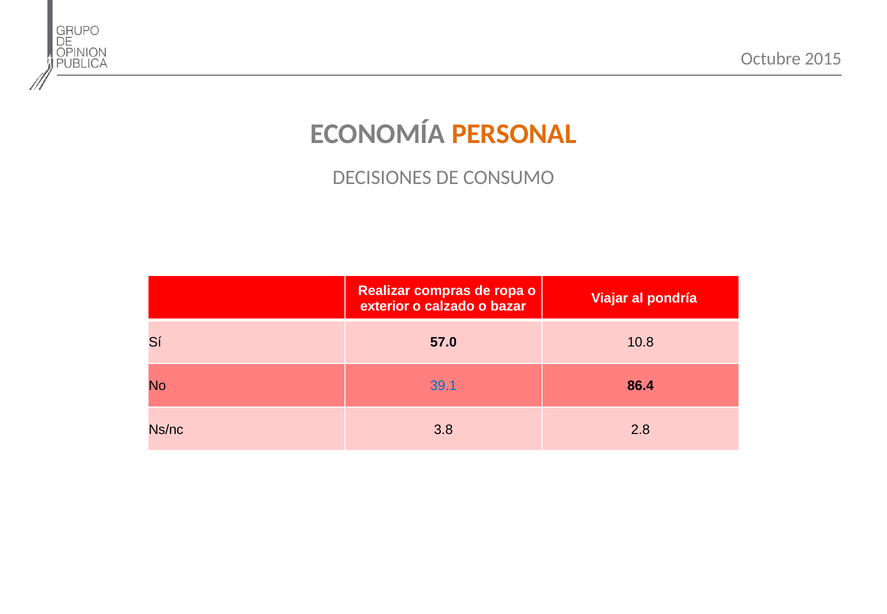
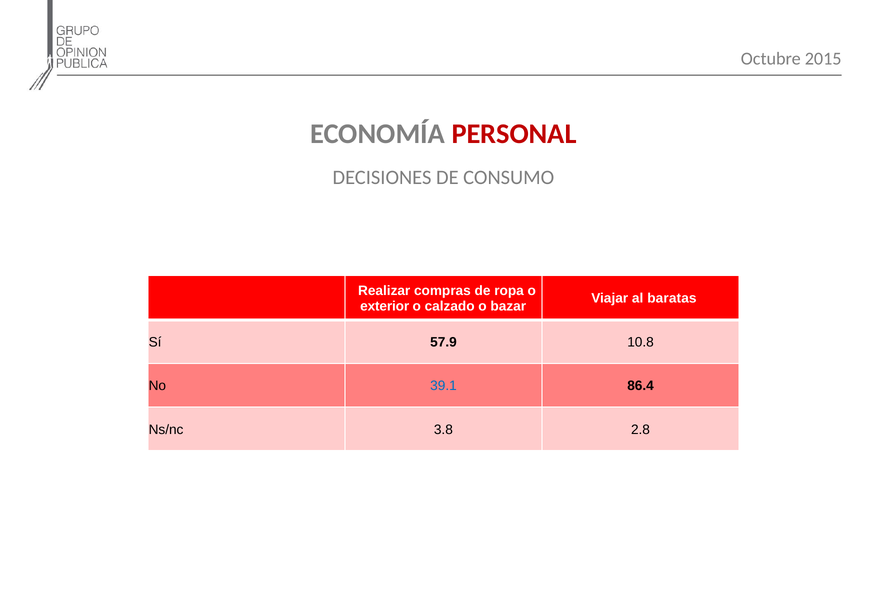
PERSONAL colour: orange -> red
pondría: pondría -> baratas
57.0: 57.0 -> 57.9
